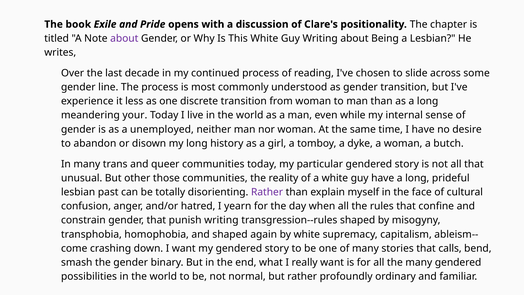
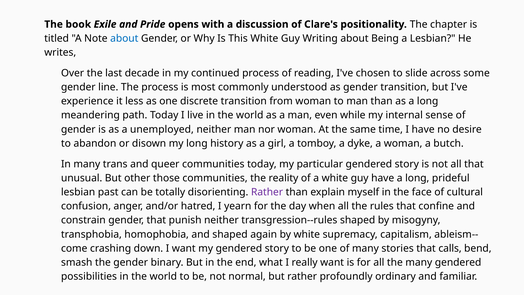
about at (124, 38) colour: purple -> blue
your: your -> path
punish writing: writing -> neither
